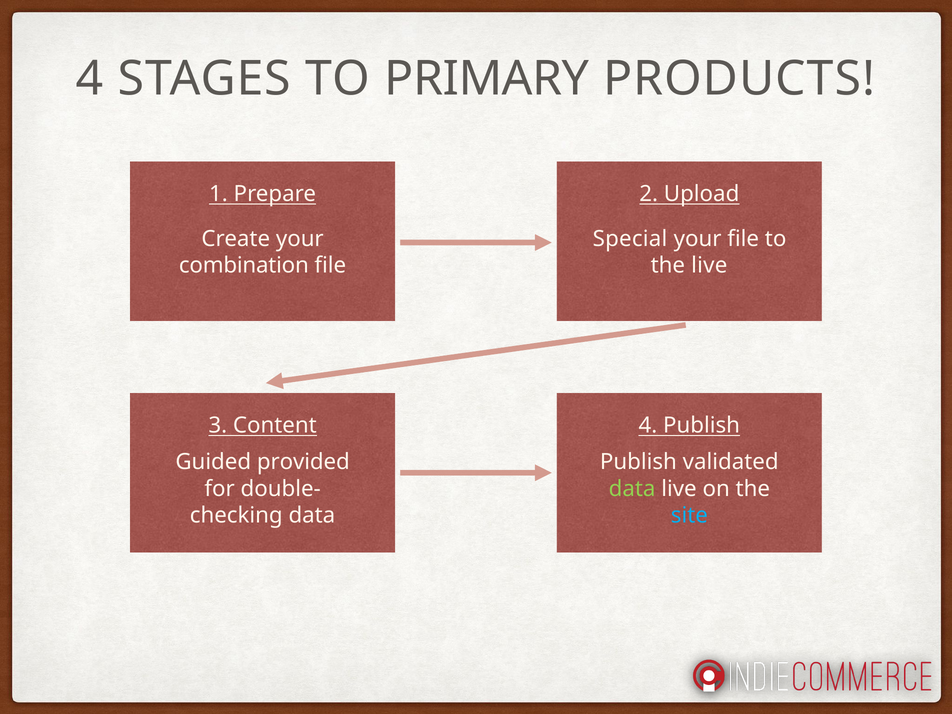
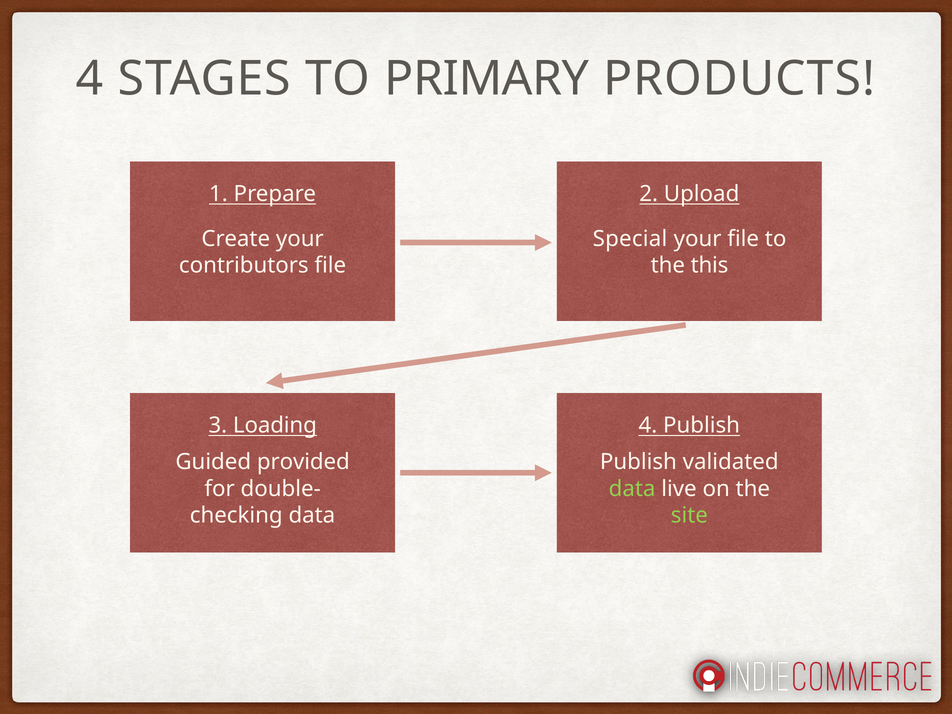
combination: combination -> contributors
the live: live -> this
Content: Content -> Loading
site colour: light blue -> light green
